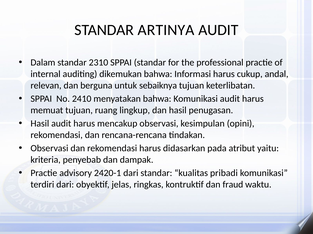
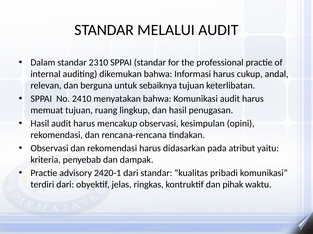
ARTINYA: ARTINYA -> MELALUI
fraud: fraud -> pihak
